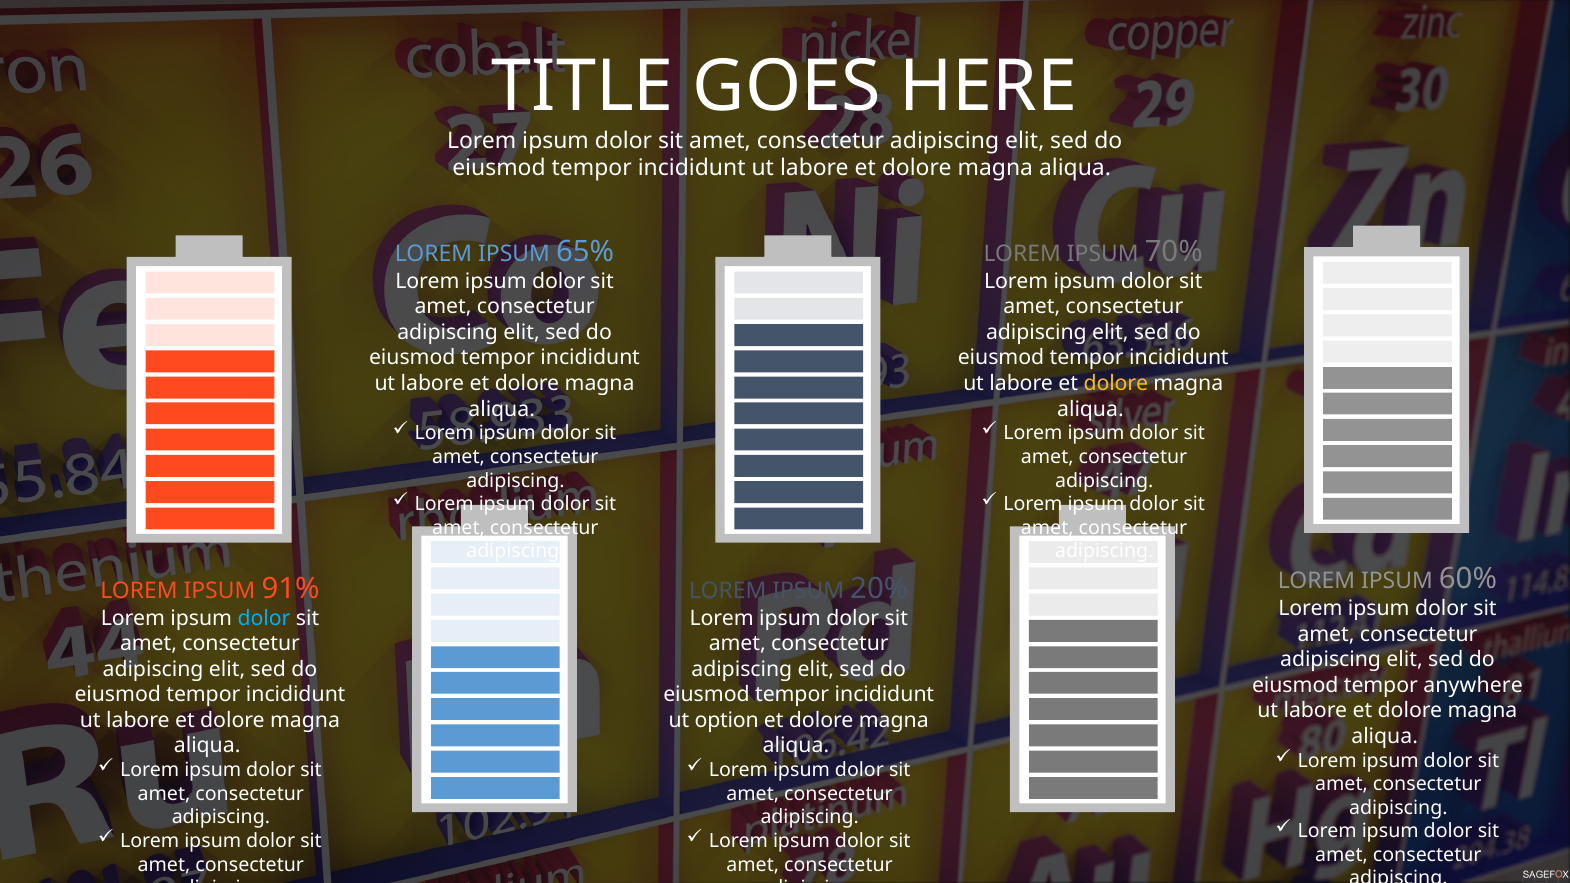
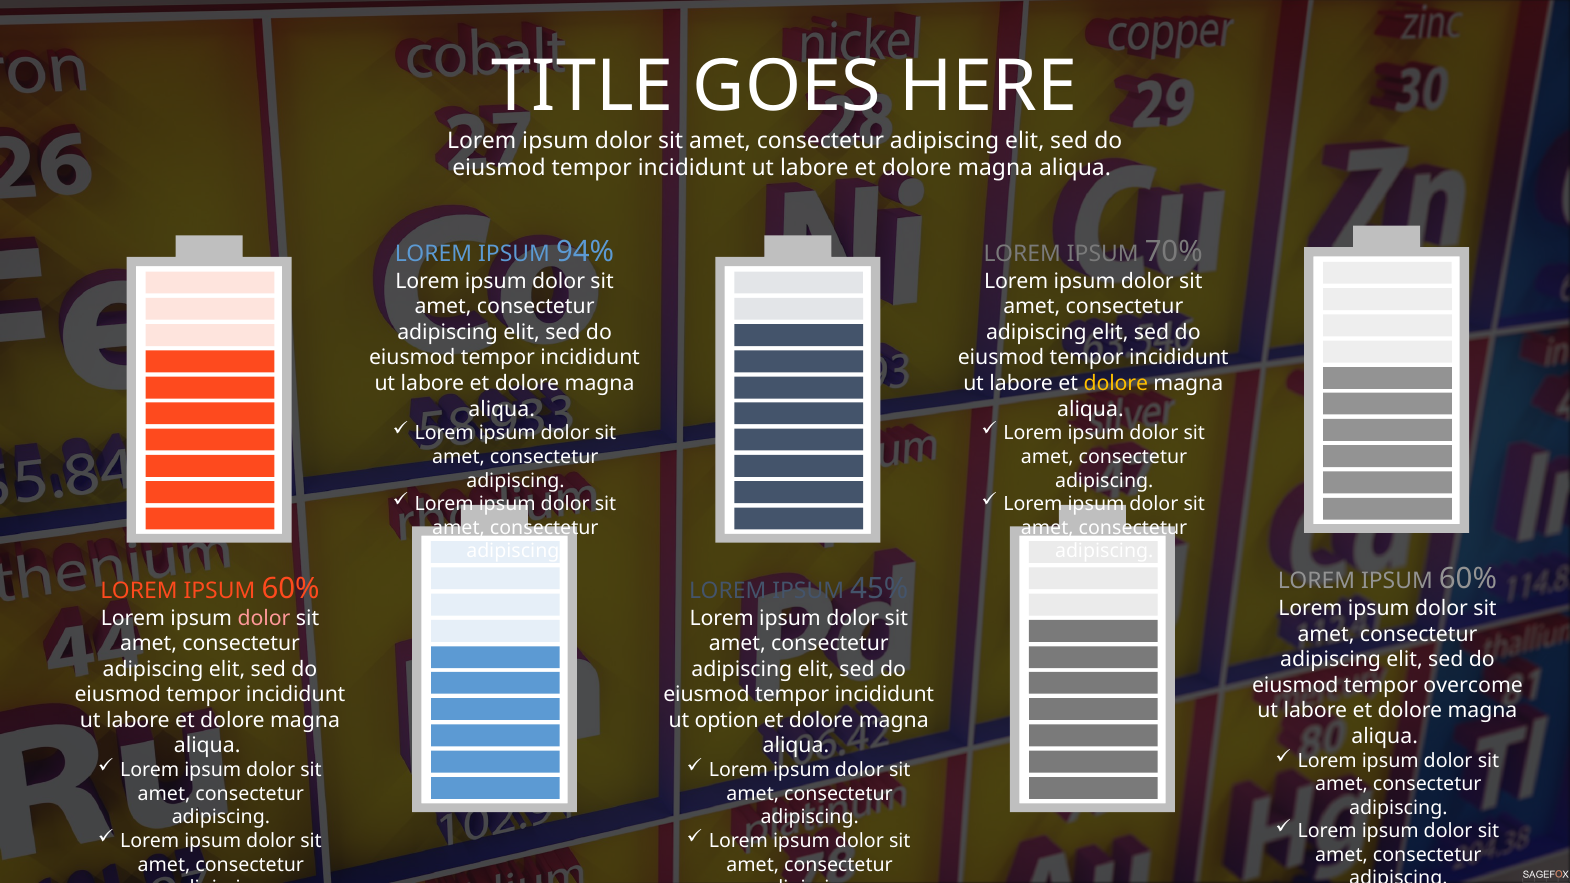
65%: 65% -> 94%
91% at (291, 588): 91% -> 60%
20%: 20% -> 45%
dolor at (264, 618) colour: light blue -> pink
anywhere: anywhere -> overcome
